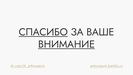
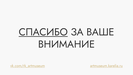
ВНИМАНИЕ underline: present -> none
